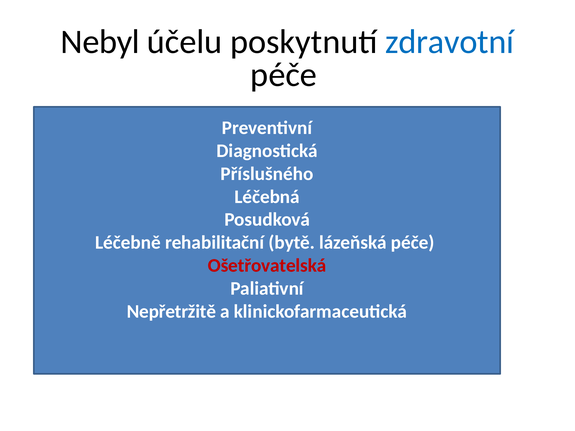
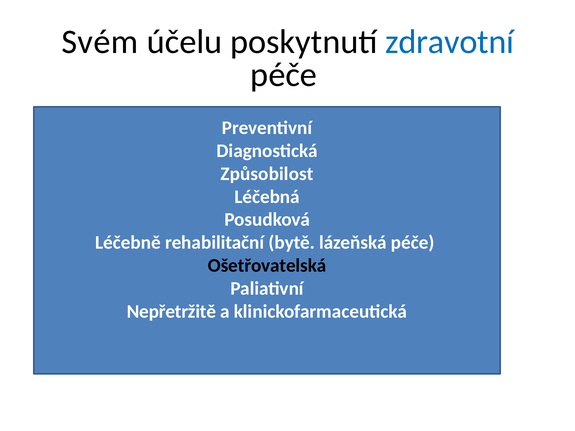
Nebyl: Nebyl -> Svém
Příslušného: Příslušného -> Způsobilost
Ošetřovatelská colour: red -> black
